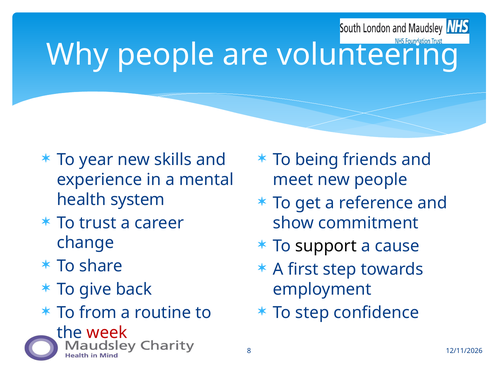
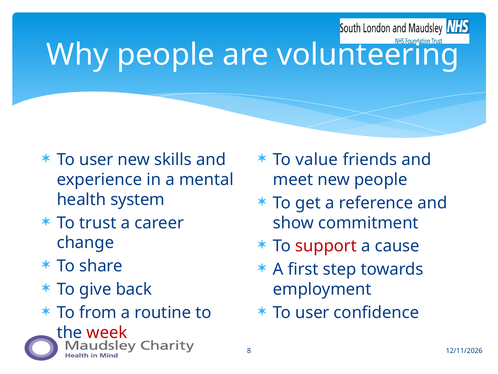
year at (96, 160): year -> user
being: being -> value
support colour: black -> red
step at (312, 312): step -> user
